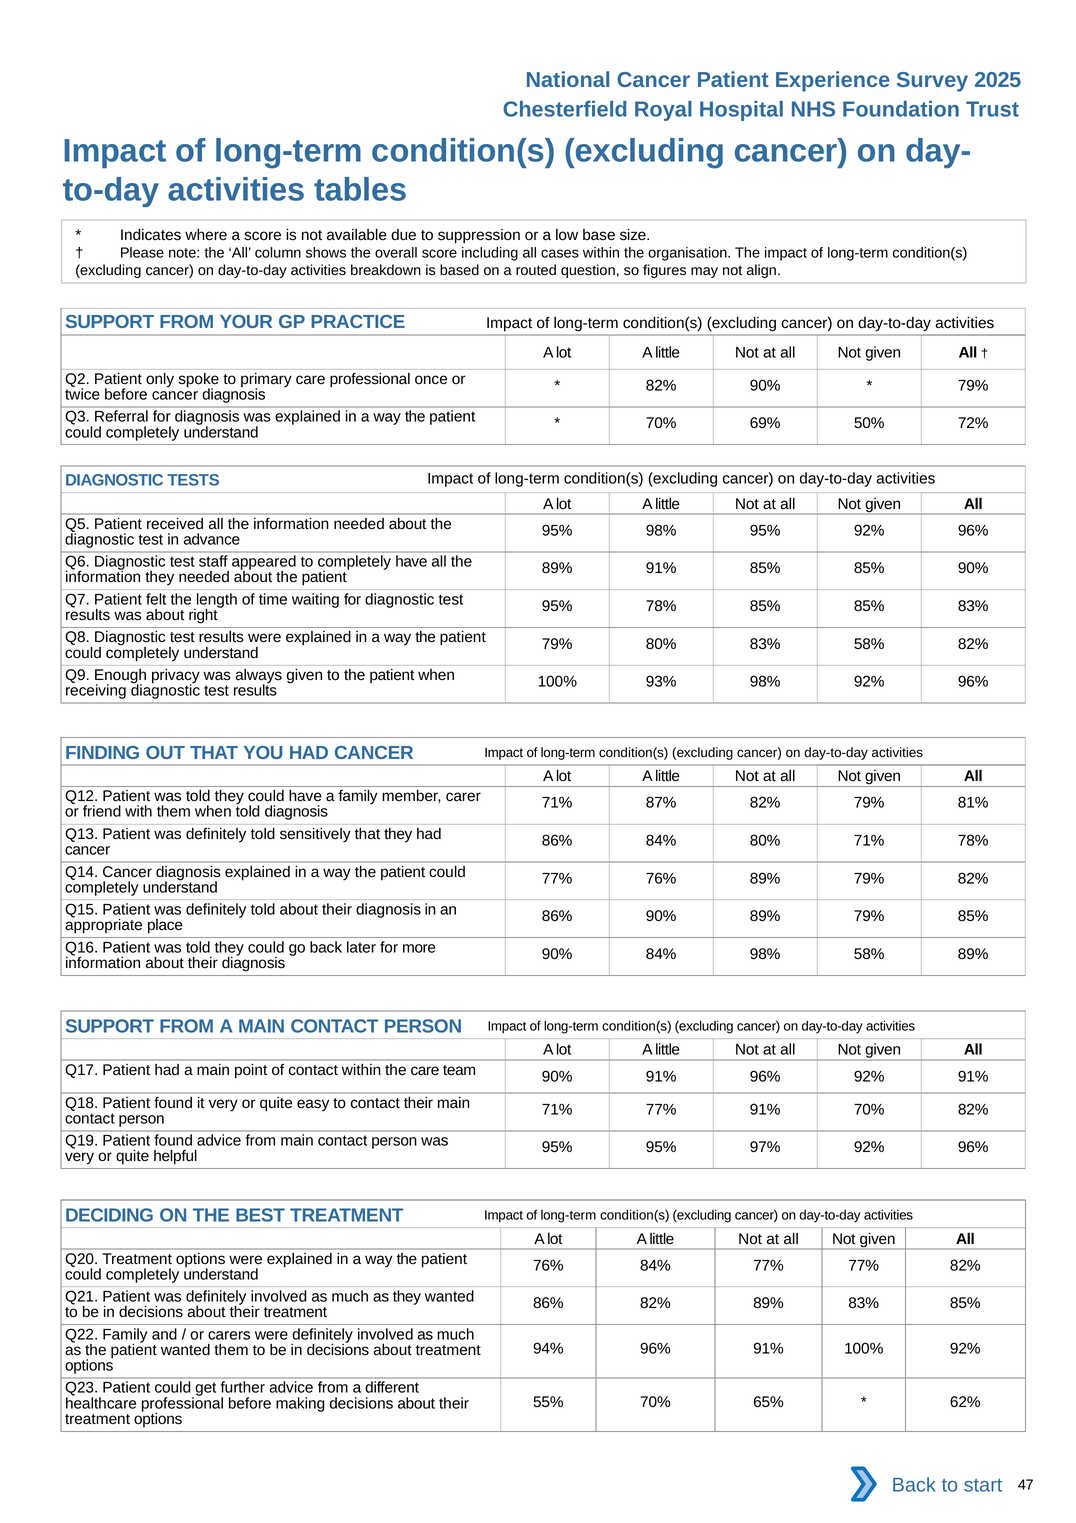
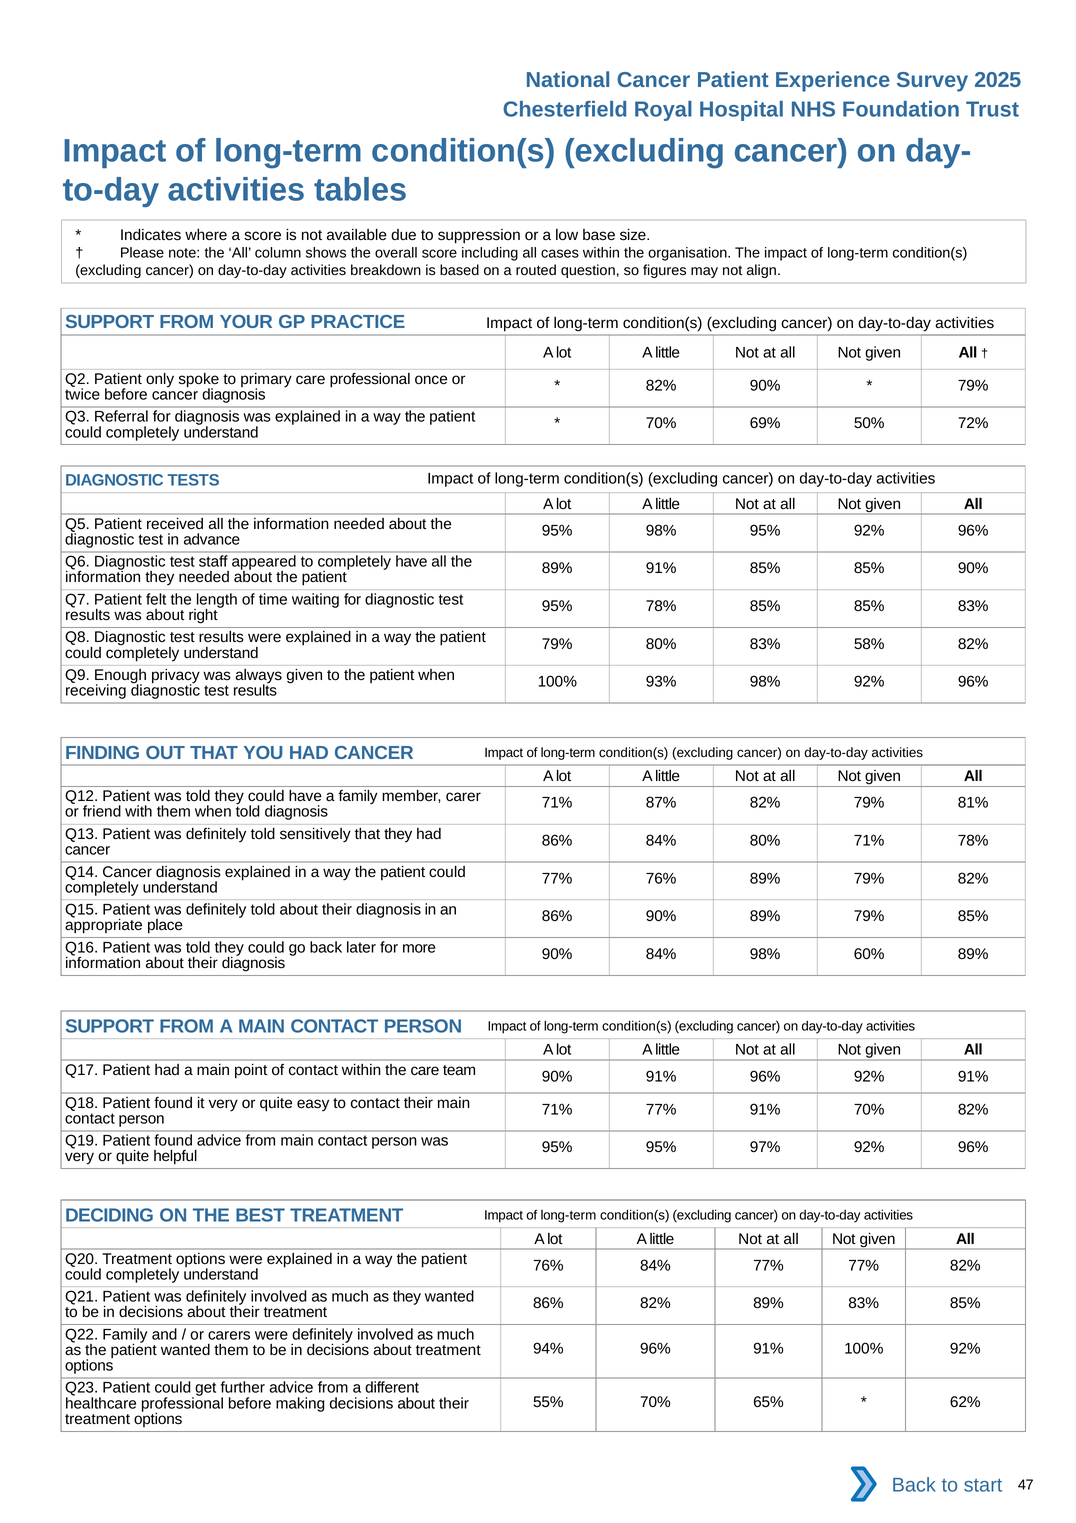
98% 58%: 58% -> 60%
